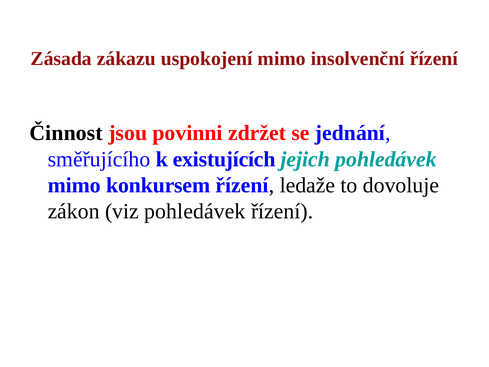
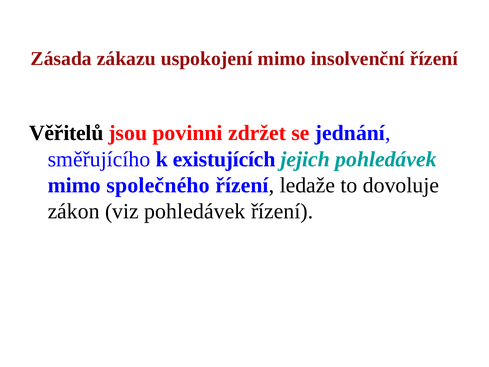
Činnost: Činnost -> Věřitelů
konkursem: konkursem -> společného
